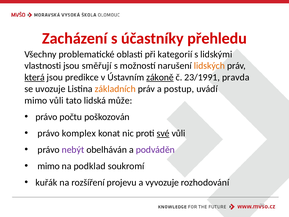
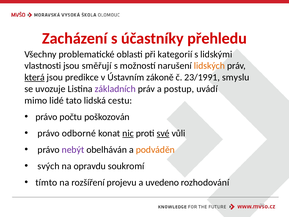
zákoně underline: present -> none
pravda: pravda -> smyslu
základních colour: orange -> purple
mimo vůli: vůli -> lidé
může: může -> cestu
komplex: komplex -> odborné
nic underline: none -> present
podváděn colour: purple -> orange
mimo at (49, 166): mimo -> svých
podklad: podklad -> opravdu
kuřák: kuřák -> tímto
vyvozuje: vyvozuje -> uvedeno
